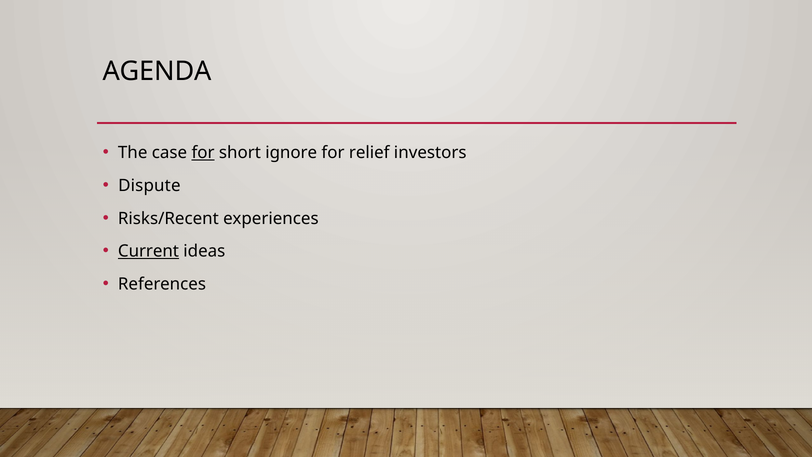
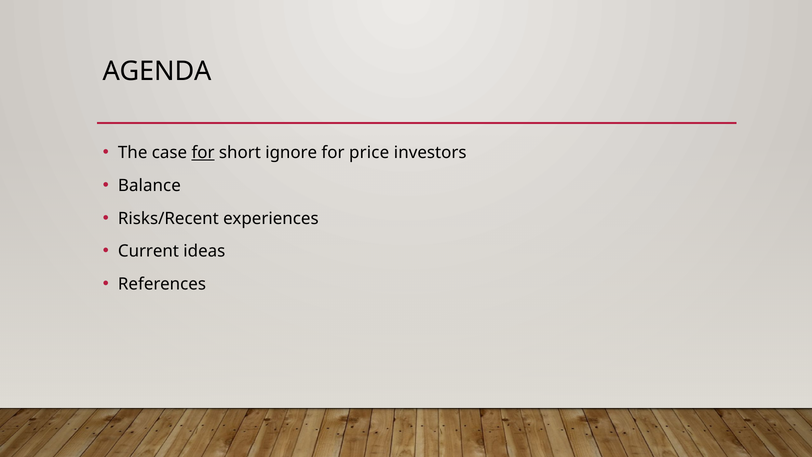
relief: relief -> price
Dispute: Dispute -> Balance
Current underline: present -> none
